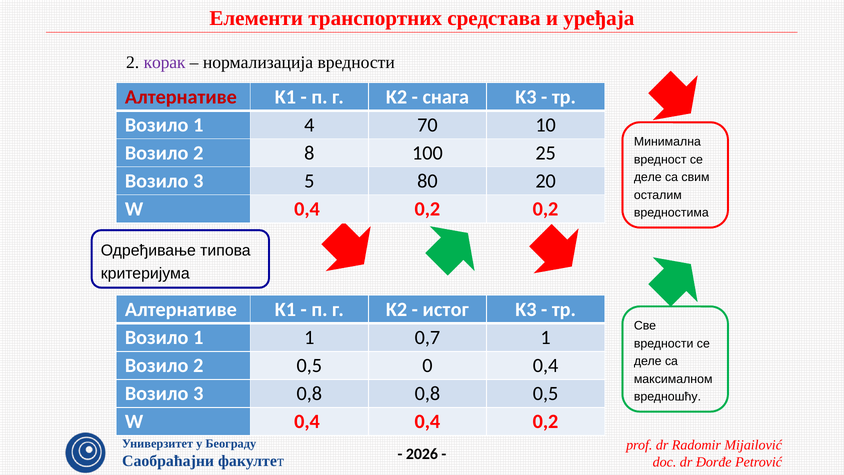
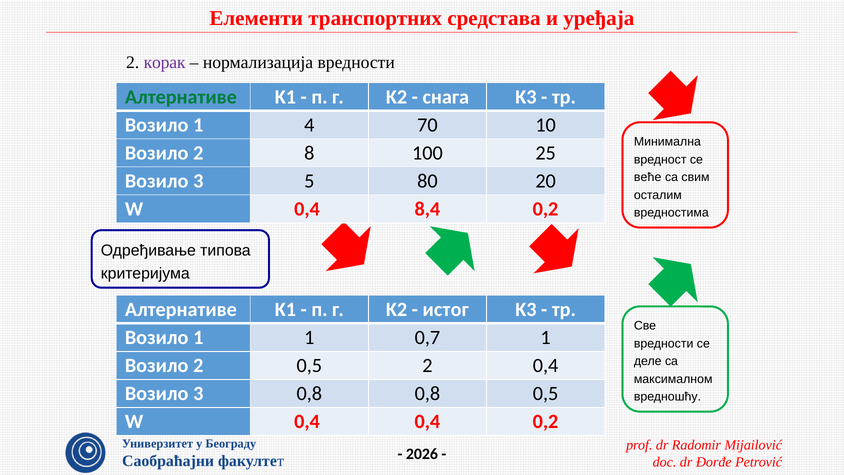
Алтернативе at (181, 97) colour: red -> green
деле at (648, 177): деле -> веће
W 0,4 0,2: 0,2 -> 8,4
0,5 0: 0 -> 2
